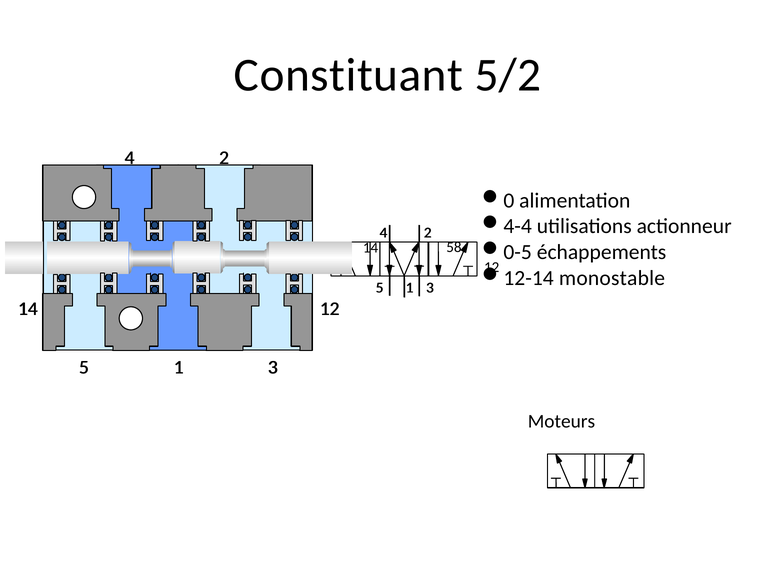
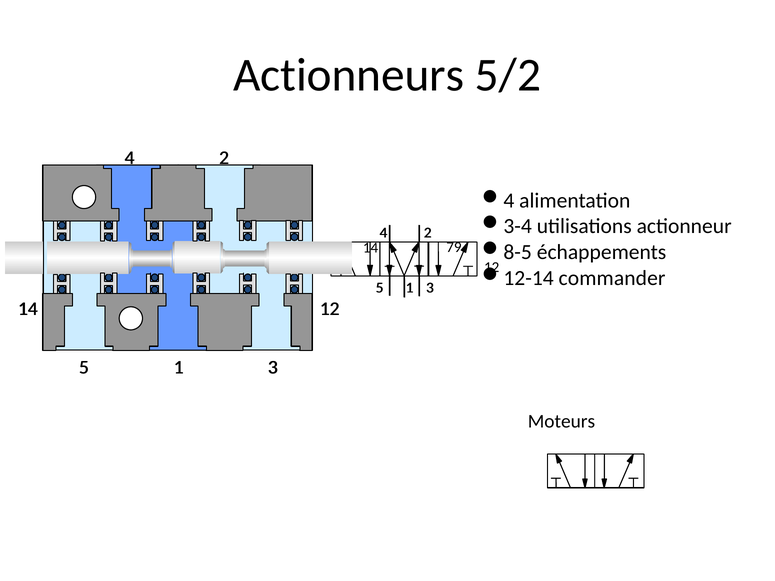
Constituant: Constituant -> Actionneurs
0 at (509, 201): 0 -> 4
4-4: 4-4 -> 3-4
0-5: 0-5 -> 8-5
58: 58 -> 79
monostable: monostable -> commander
